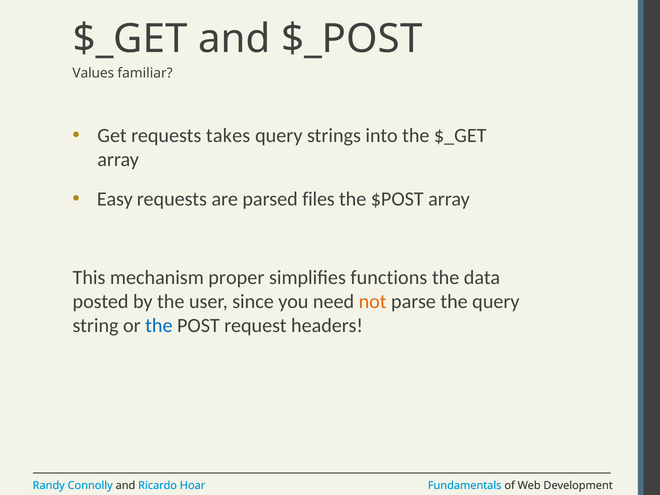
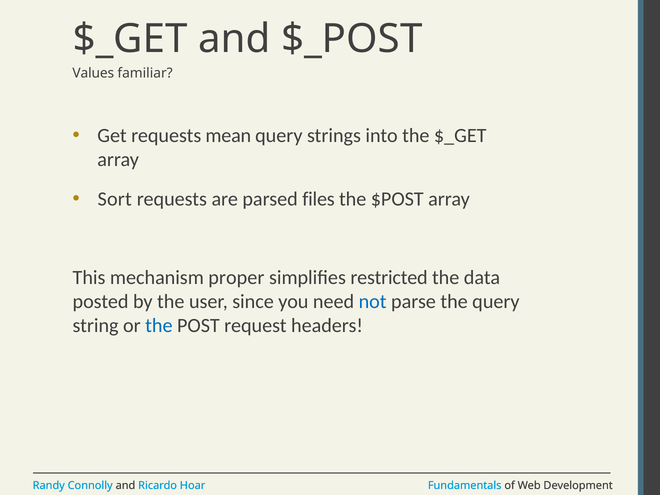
takes: takes -> mean
Easy: Easy -> Sort
functions: functions -> restricted
not colour: orange -> blue
